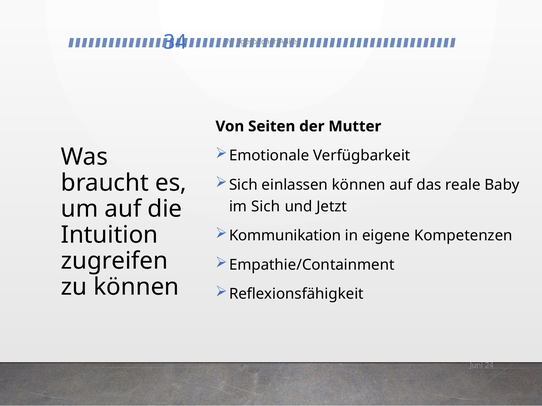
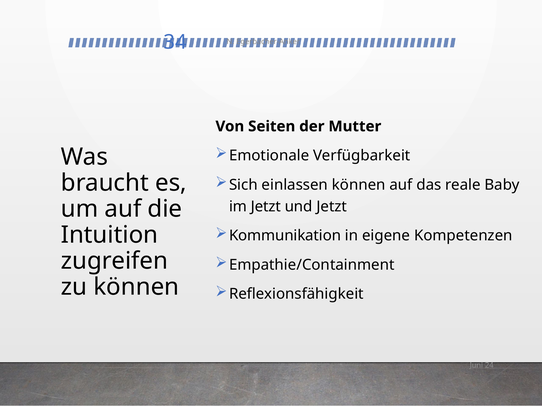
im Sich: Sich -> Jetzt
